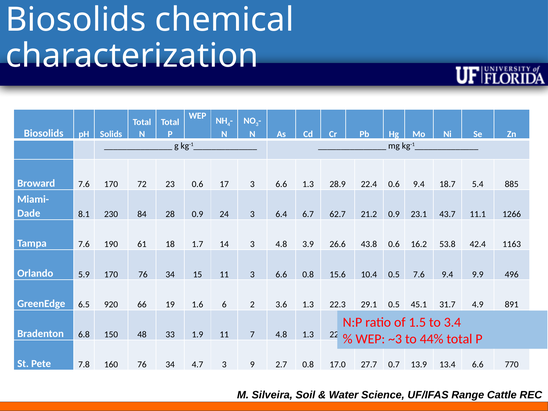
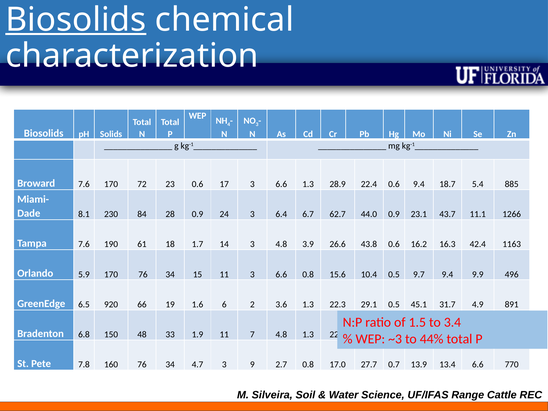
Biosolids at (76, 20) underline: none -> present
21.2: 21.2 -> 44.0
53.8: 53.8 -> 16.3
0.5 7.6: 7.6 -> 9.7
